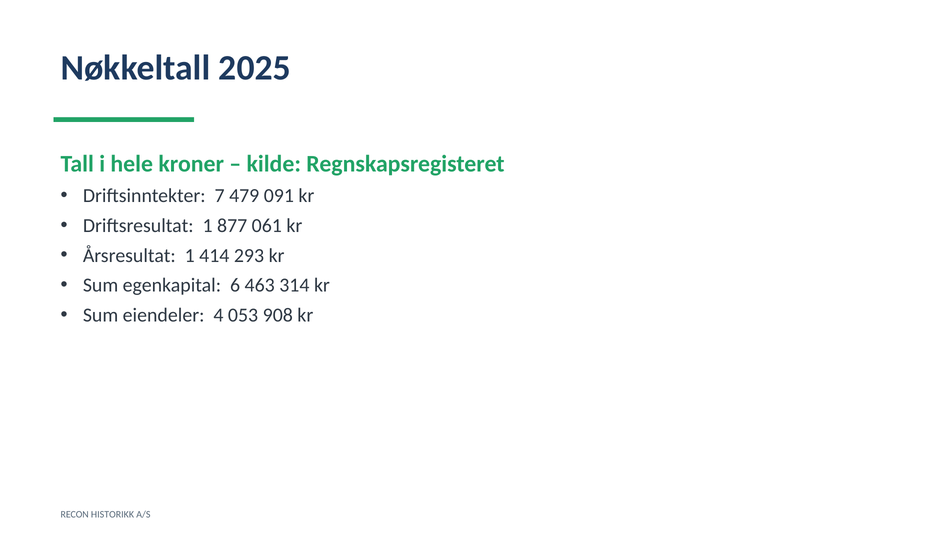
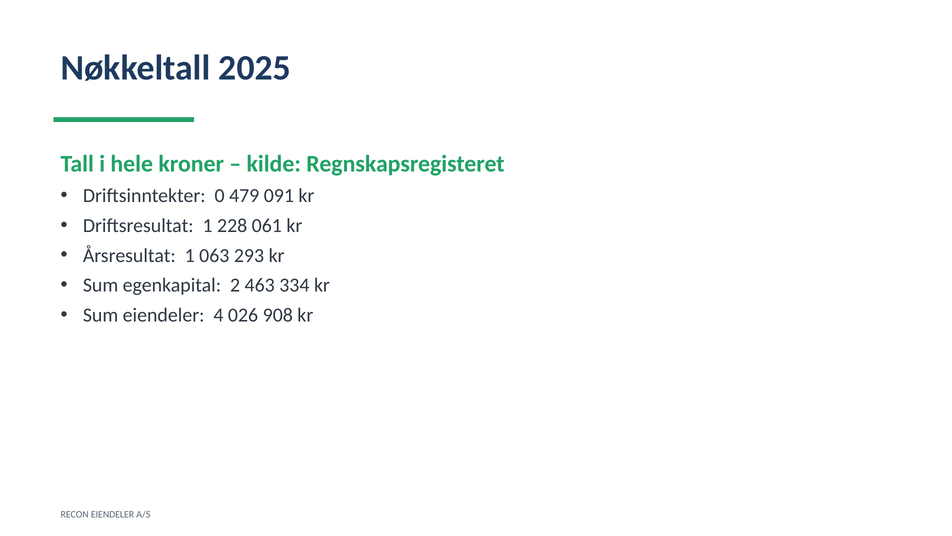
7: 7 -> 0
877: 877 -> 228
414: 414 -> 063
6: 6 -> 2
314: 314 -> 334
053: 053 -> 026
RECON HISTORIKK: HISTORIKK -> EIENDELER
